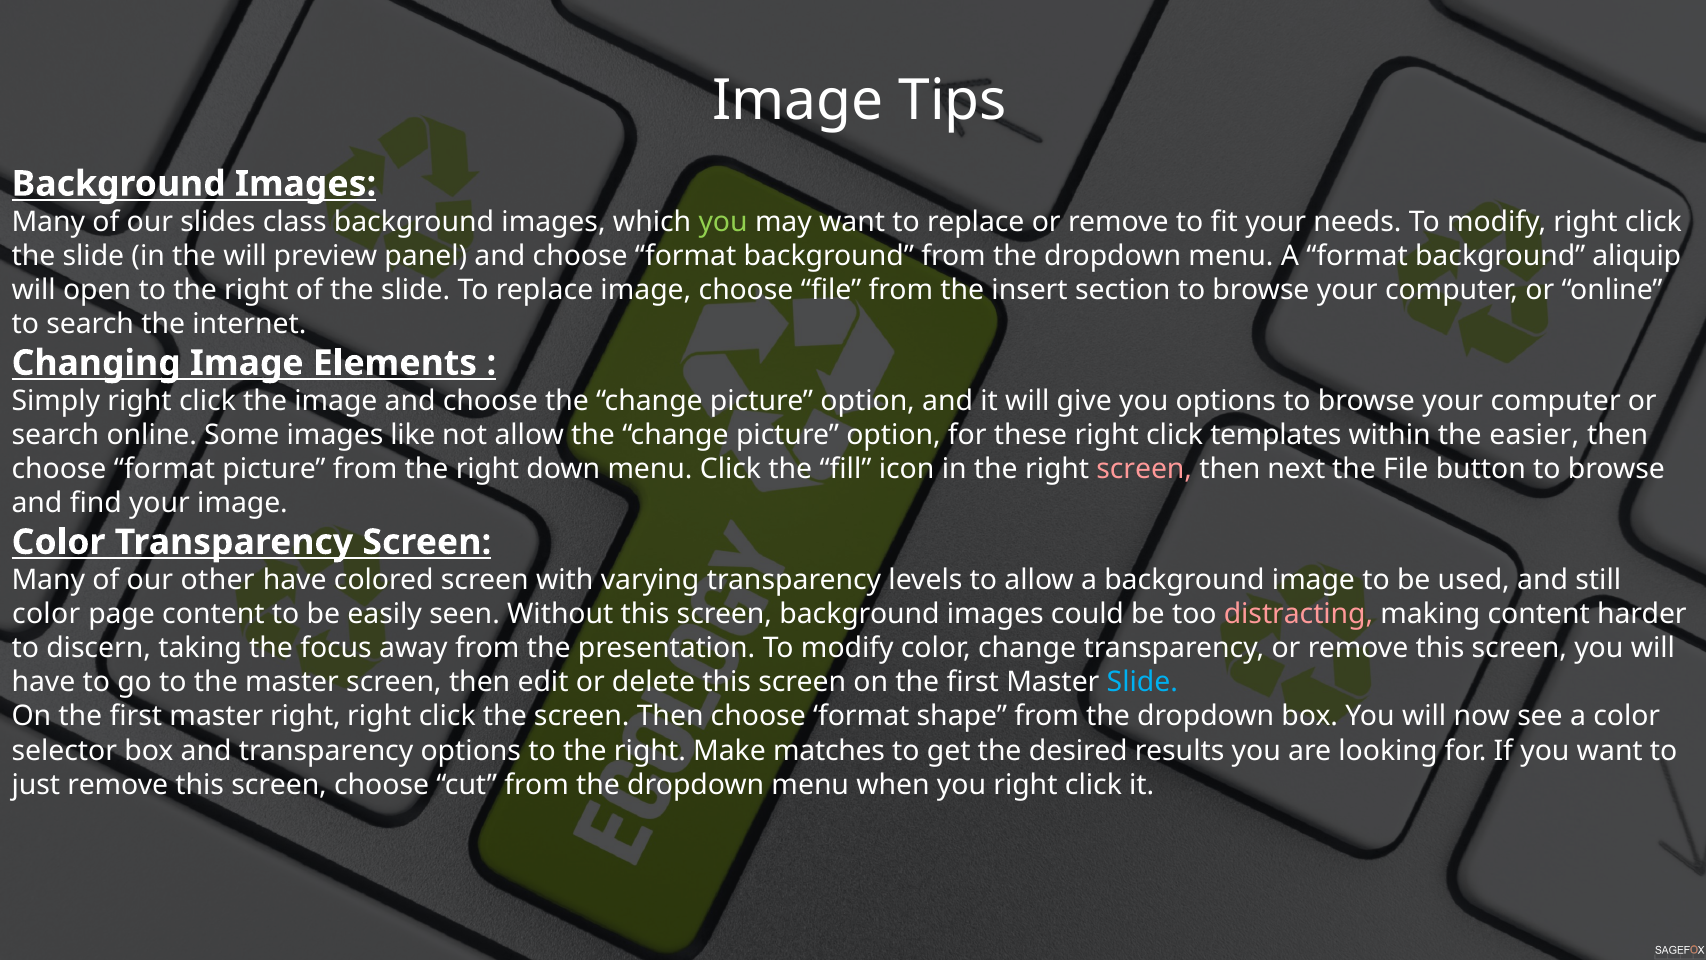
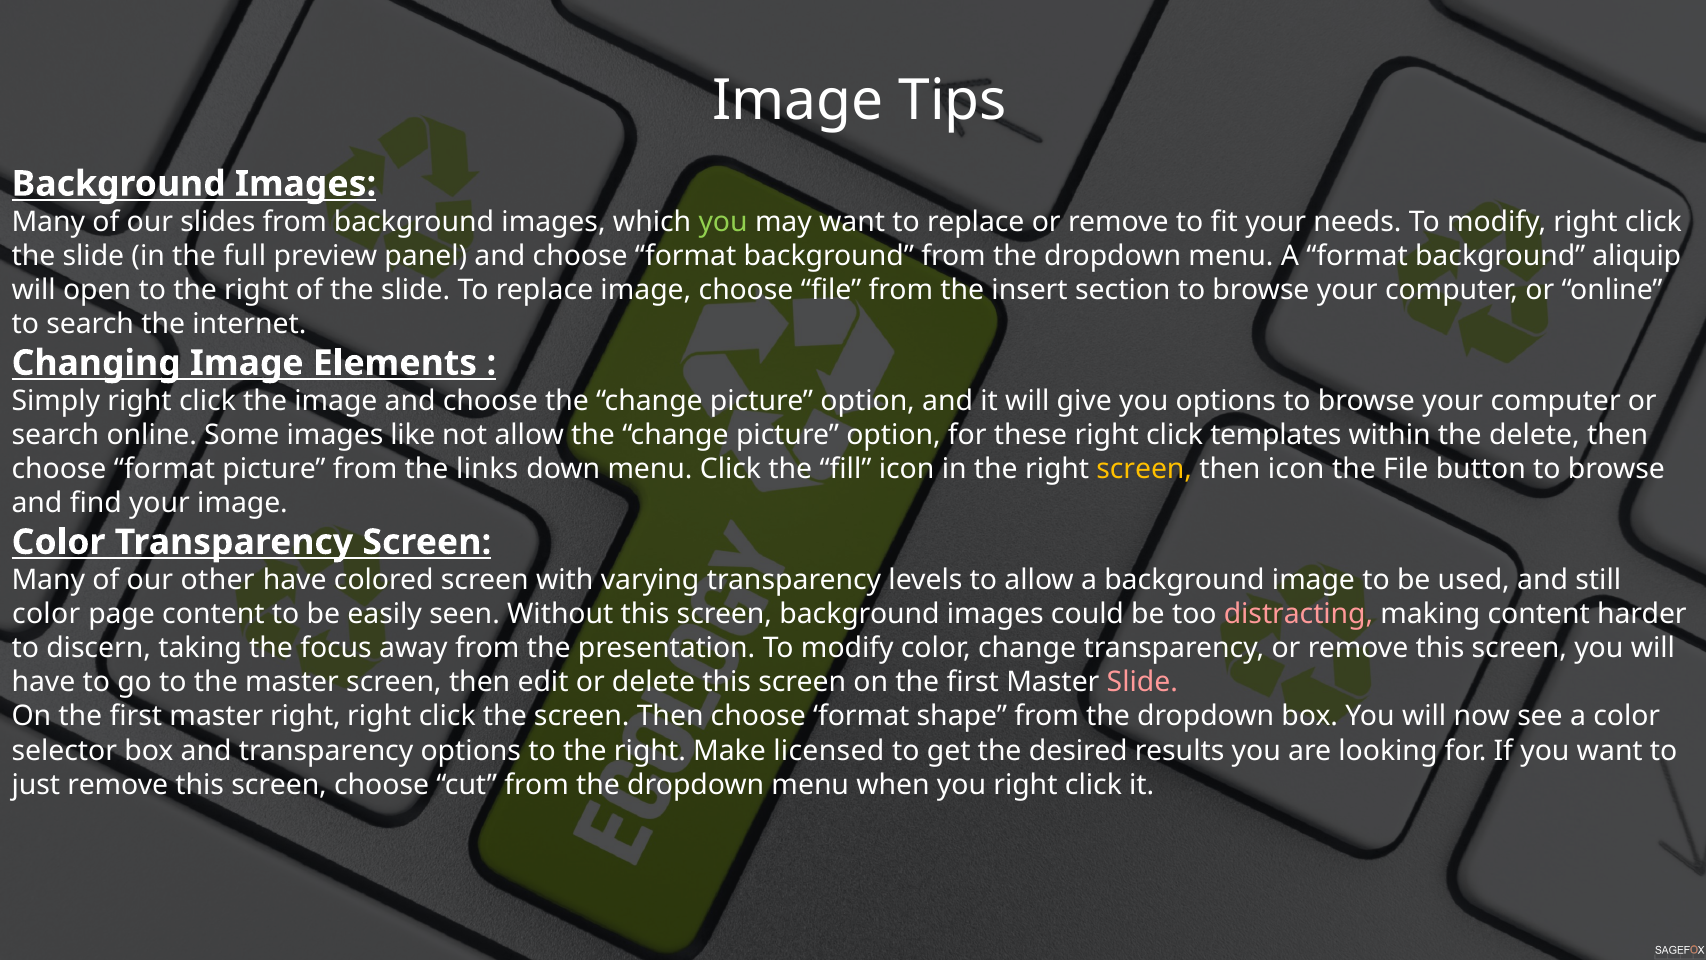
slides class: class -> from
the will: will -> full
the easier: easier -> delete
from the right: right -> links
screen at (1144, 469) colour: pink -> yellow
then next: next -> icon
Slide at (1142, 682) colour: light blue -> pink
matches: matches -> licensed
